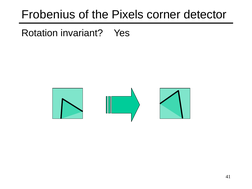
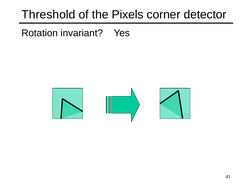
Frobenius: Frobenius -> Threshold
